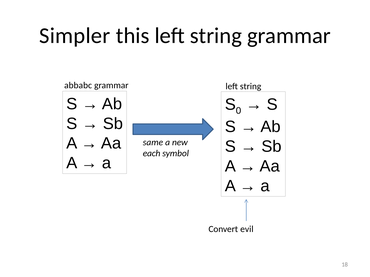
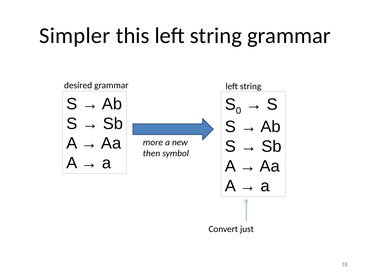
abbabc: abbabc -> desired
same: same -> more
each: each -> then
evil: evil -> just
